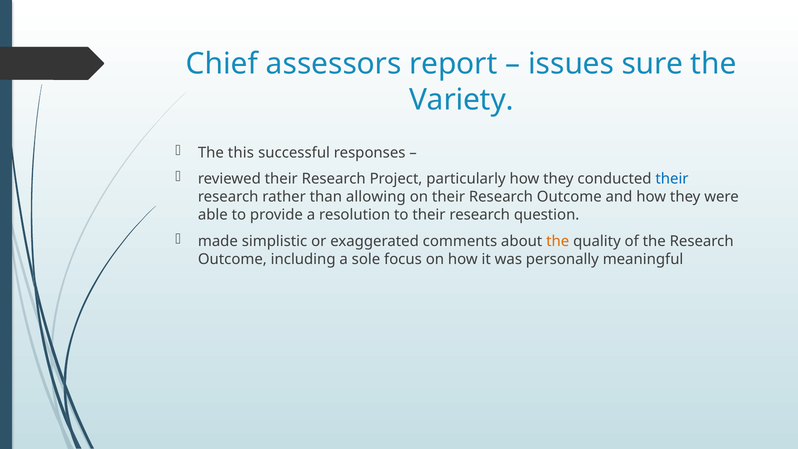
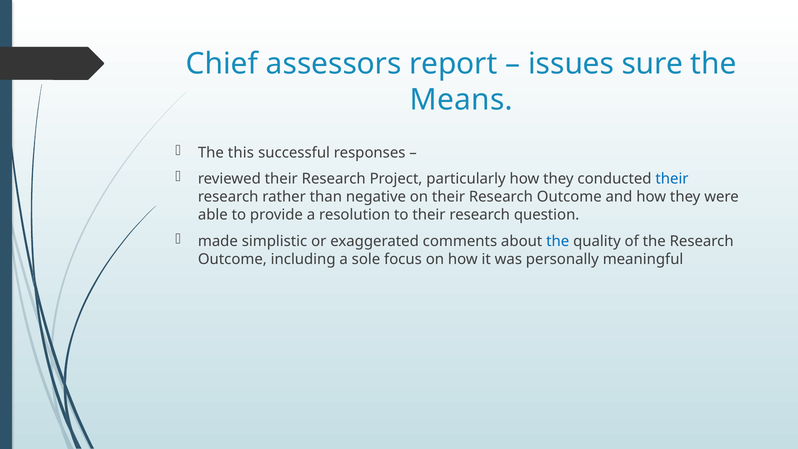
Variety: Variety -> Means
allowing: allowing -> negative
the at (558, 241) colour: orange -> blue
